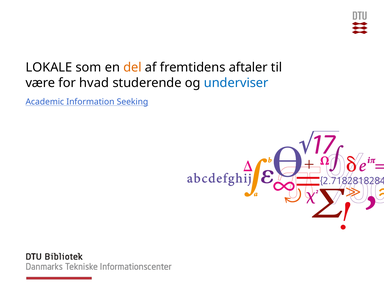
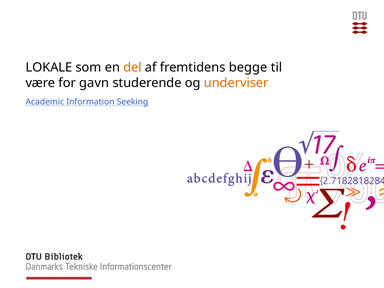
aftaler: aftaler -> begge
hvad: hvad -> gavn
underviser colour: blue -> orange
